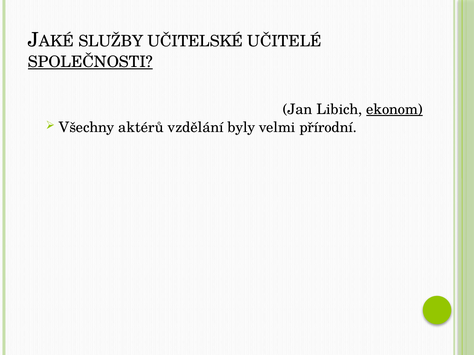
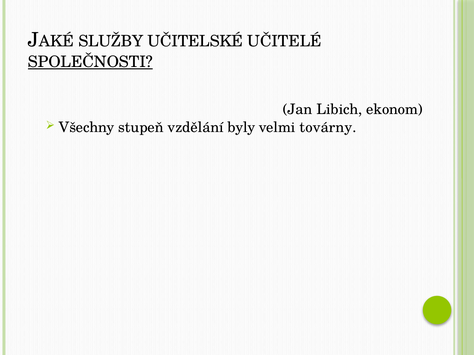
ekonom underline: present -> none
aktérů: aktérů -> stupeň
přírodní: přírodní -> továrny
